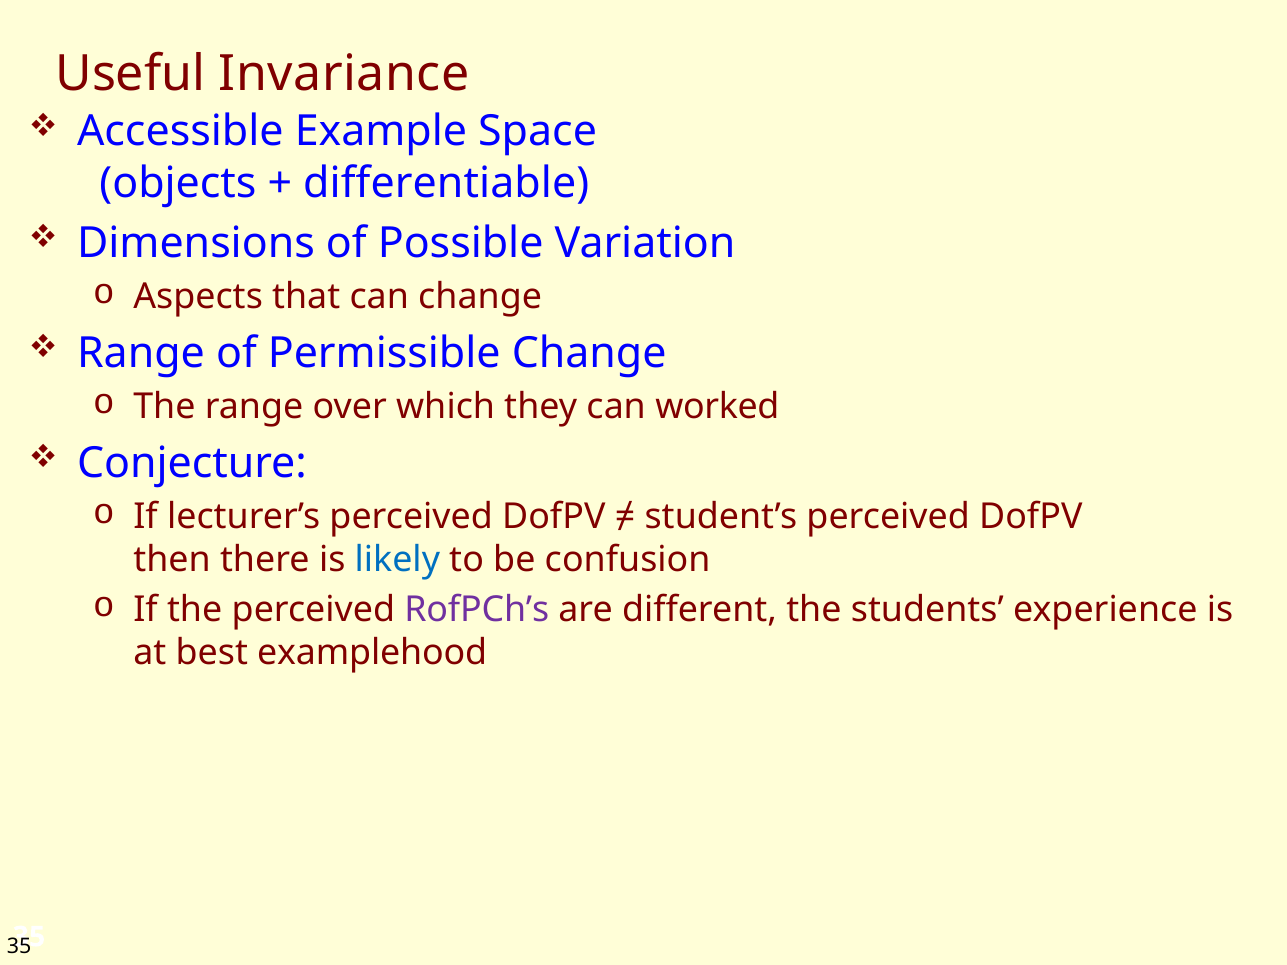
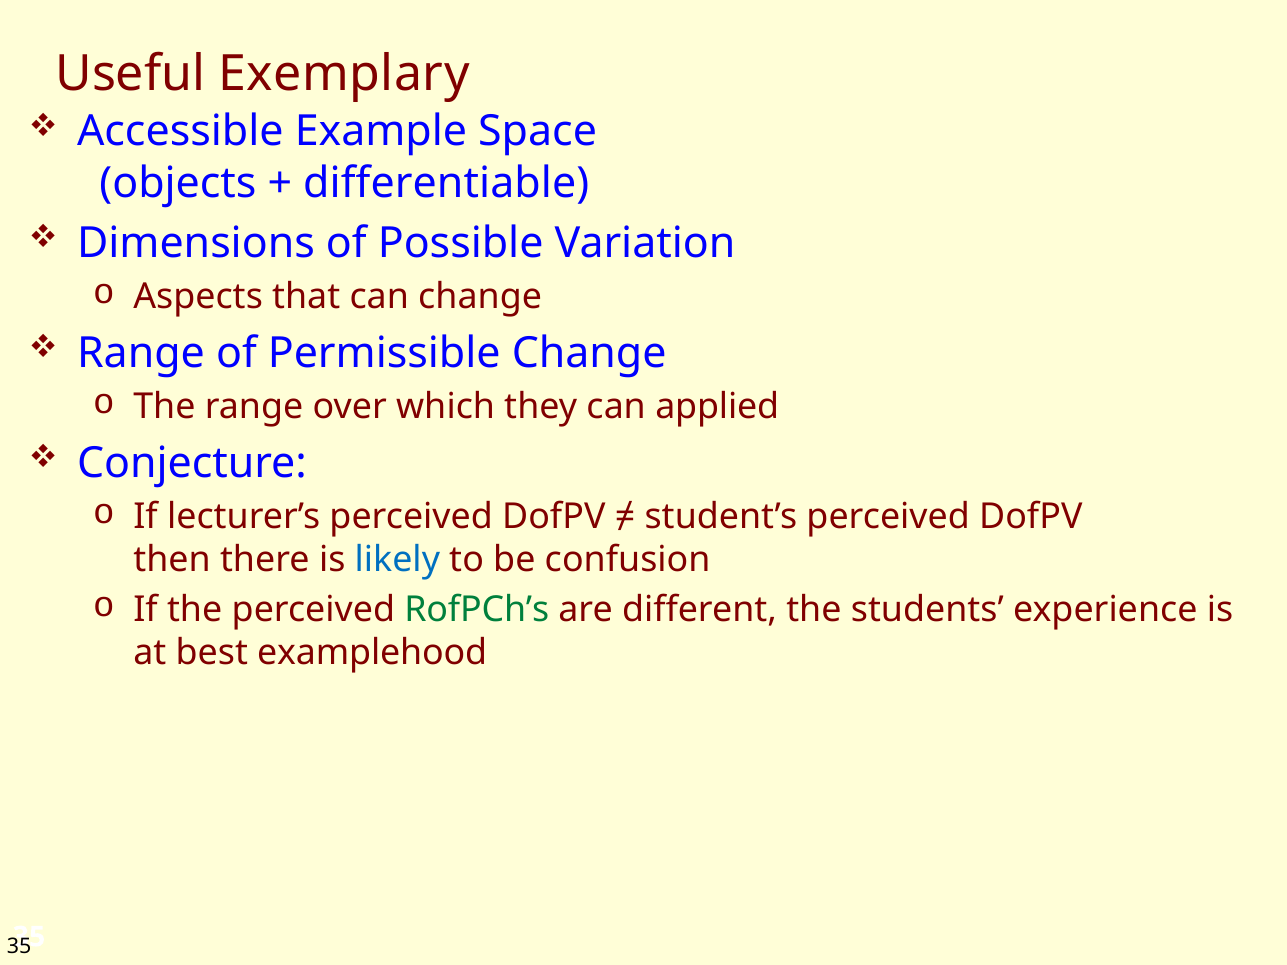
Invariance: Invariance -> Exemplary
worked: worked -> applied
RofPCh’s colour: purple -> green
